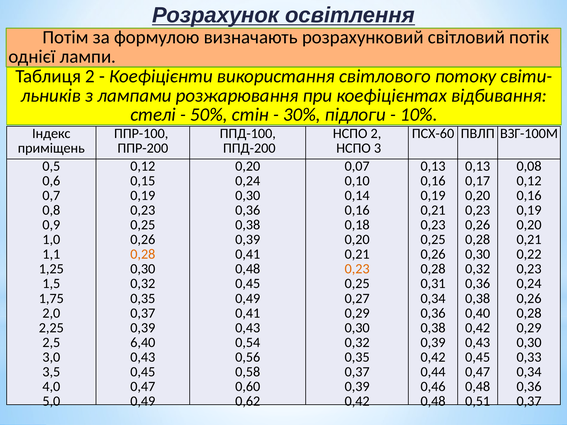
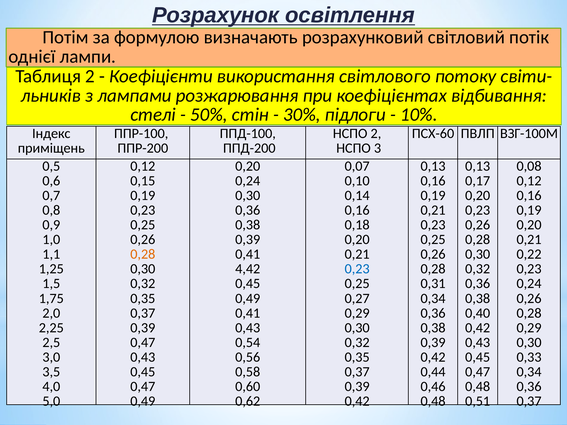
0,48 at (248, 269): 0,48 -> 4,42
0,23 at (357, 269) colour: orange -> blue
6,40 at (143, 343): 6,40 -> 0,47
